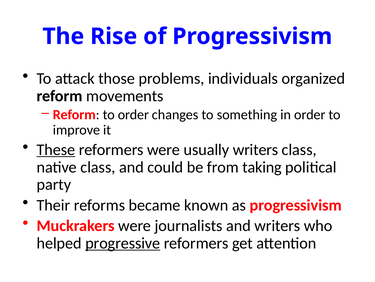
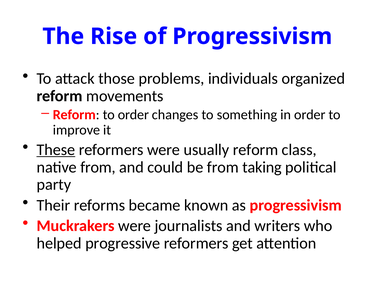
usually writers: writers -> reform
native class: class -> from
progressive underline: present -> none
